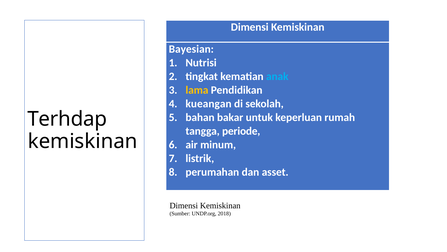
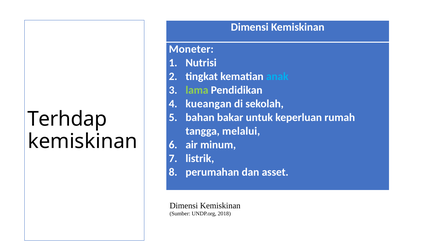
Bayesian: Bayesian -> Moneter
lama colour: yellow -> light green
periode: periode -> melalui
